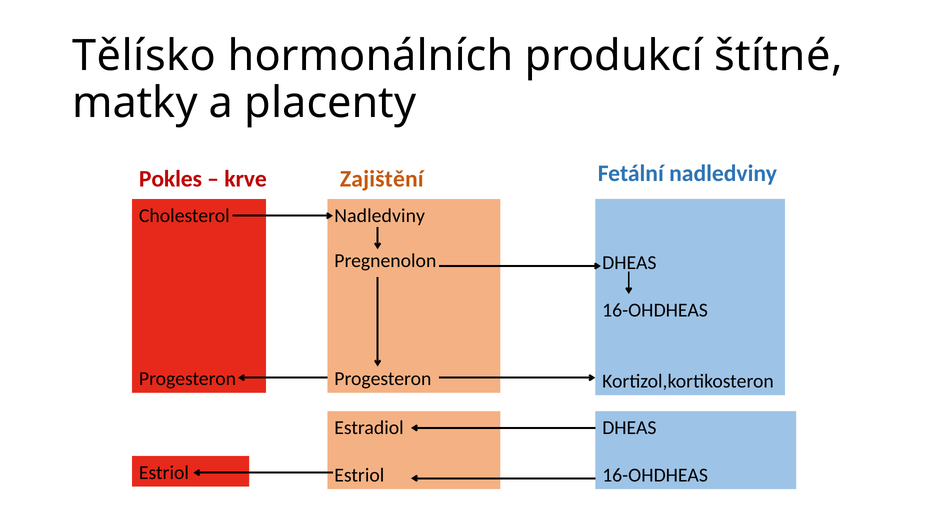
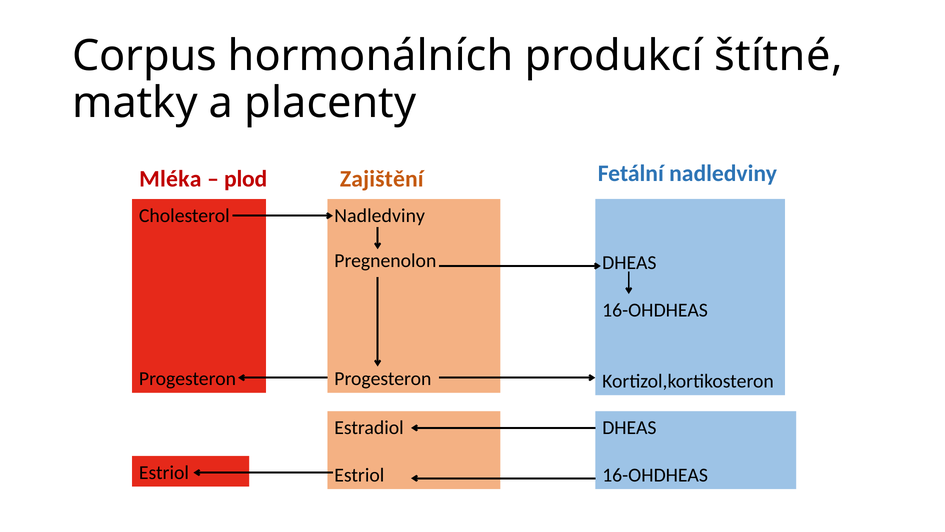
Tělísko: Tělísko -> Corpus
Pokles: Pokles -> Mléka
krve: krve -> plod
